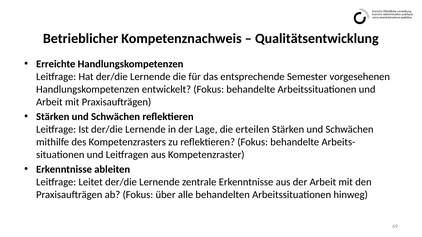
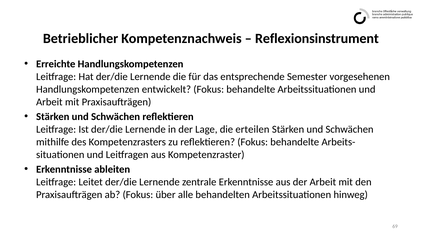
Qualitätsentwicklung: Qualitätsentwicklung -> Reflexionsinstrument
